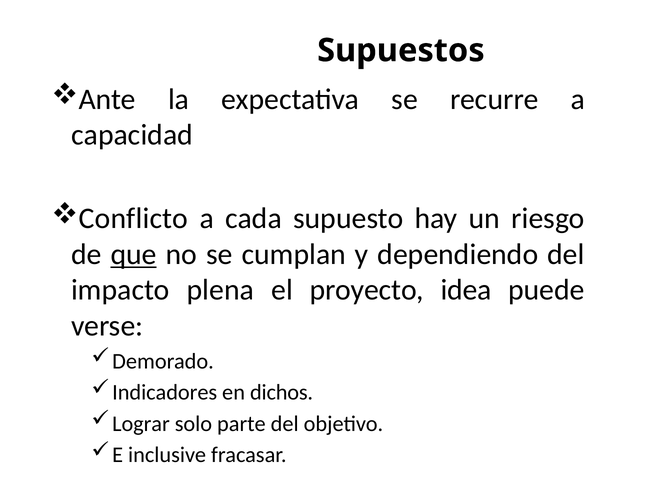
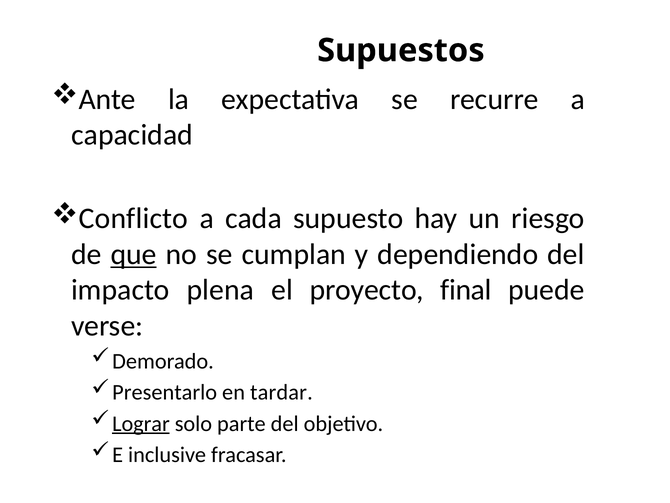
idea: idea -> final
Indicadores: Indicadores -> Presentarlo
dichos: dichos -> tardar
Lograr underline: none -> present
